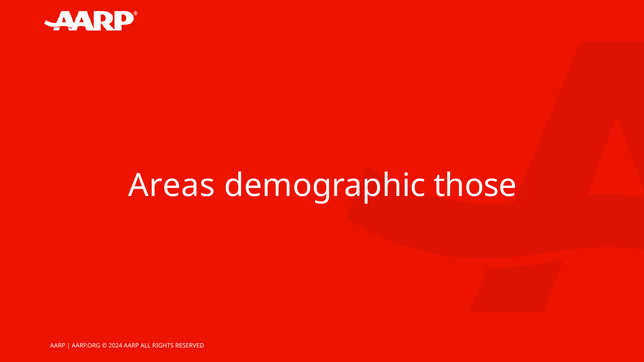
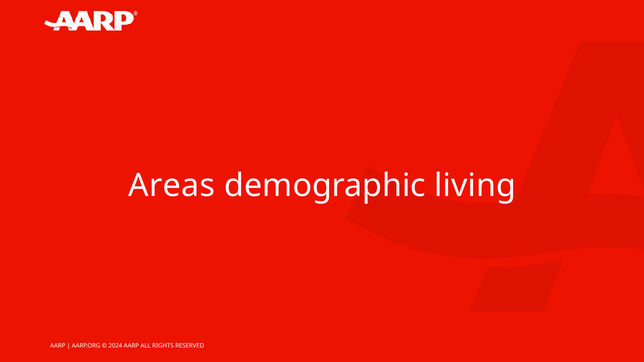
those: those -> living
